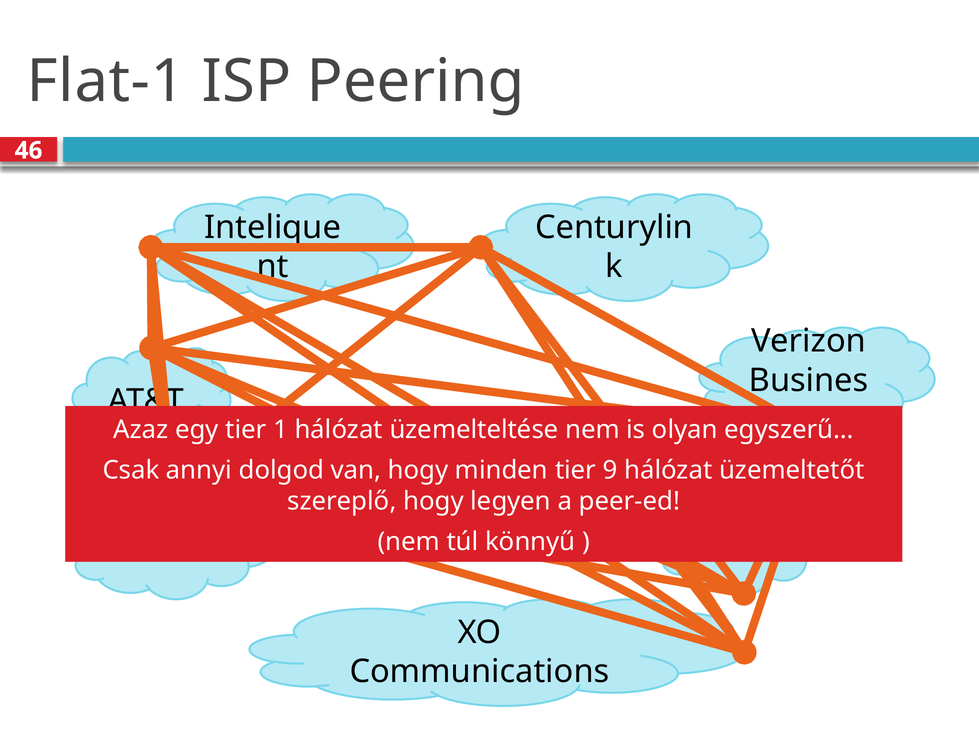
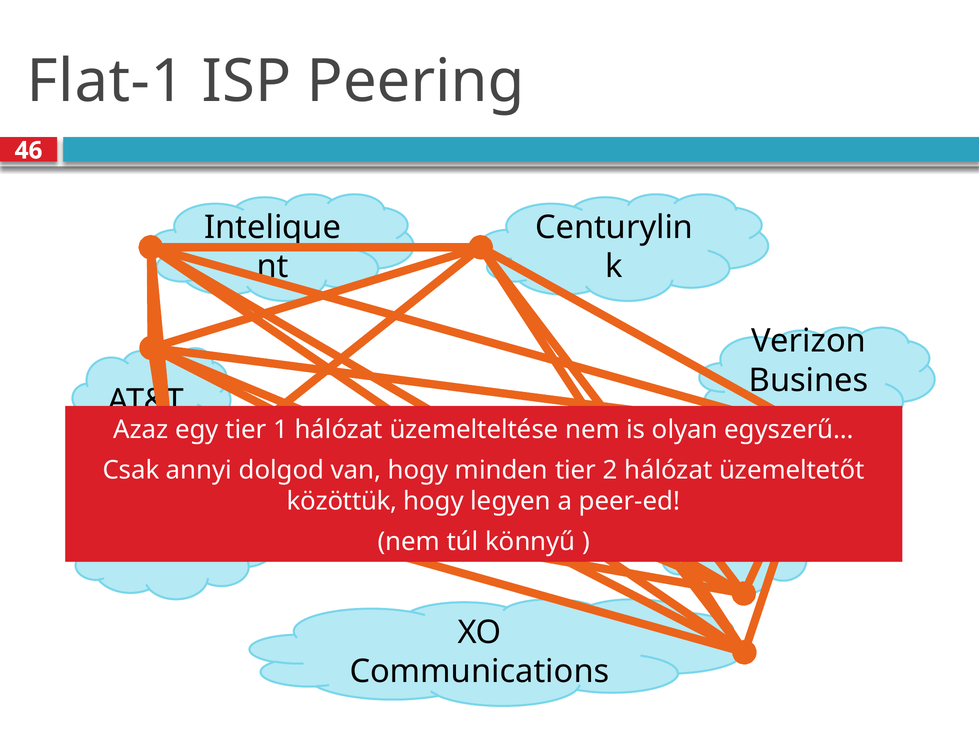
9: 9 -> 2
szereplő: szereplő -> közöttük
